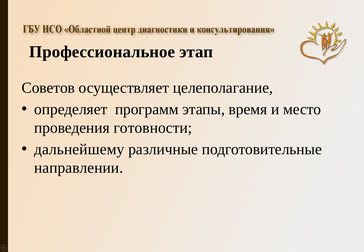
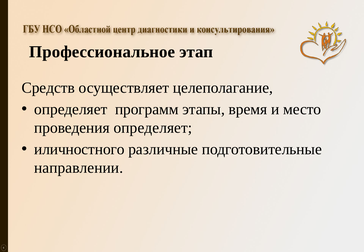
Советов: Советов -> Средств
проведения готовности: готовности -> определяет
дальнейшему: дальнейшему -> иличностного
